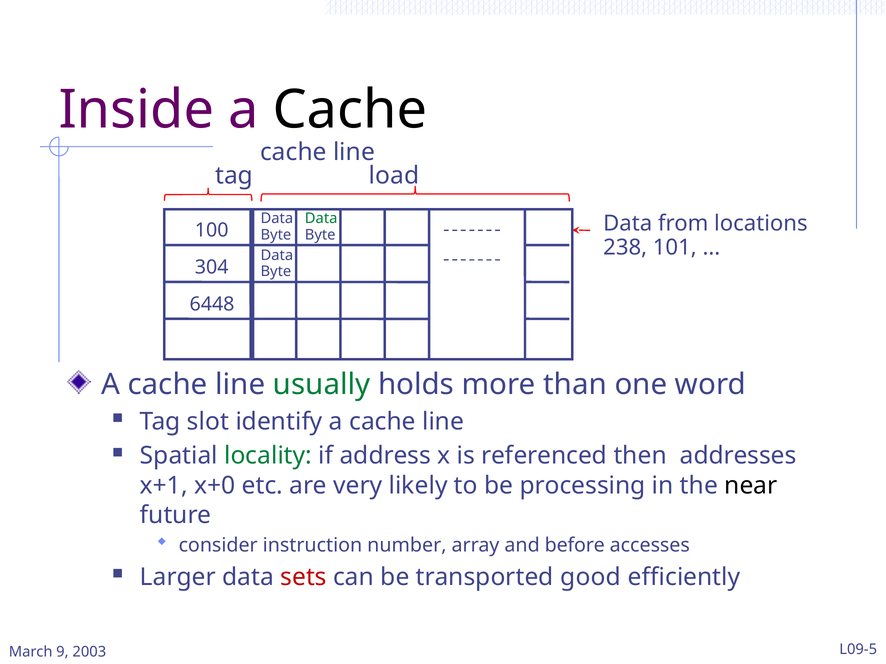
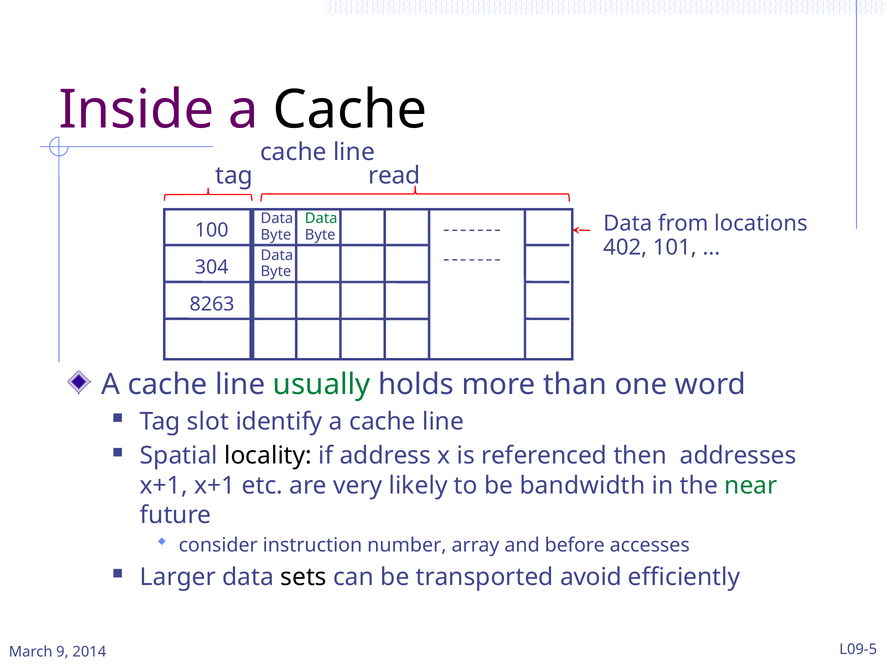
load: load -> read
238: 238 -> 402
6448: 6448 -> 8263
locality colour: green -> black
x+1 x+0: x+0 -> x+1
processing: processing -> bandwidth
near colour: black -> green
sets colour: red -> black
good: good -> avoid
2003: 2003 -> 2014
